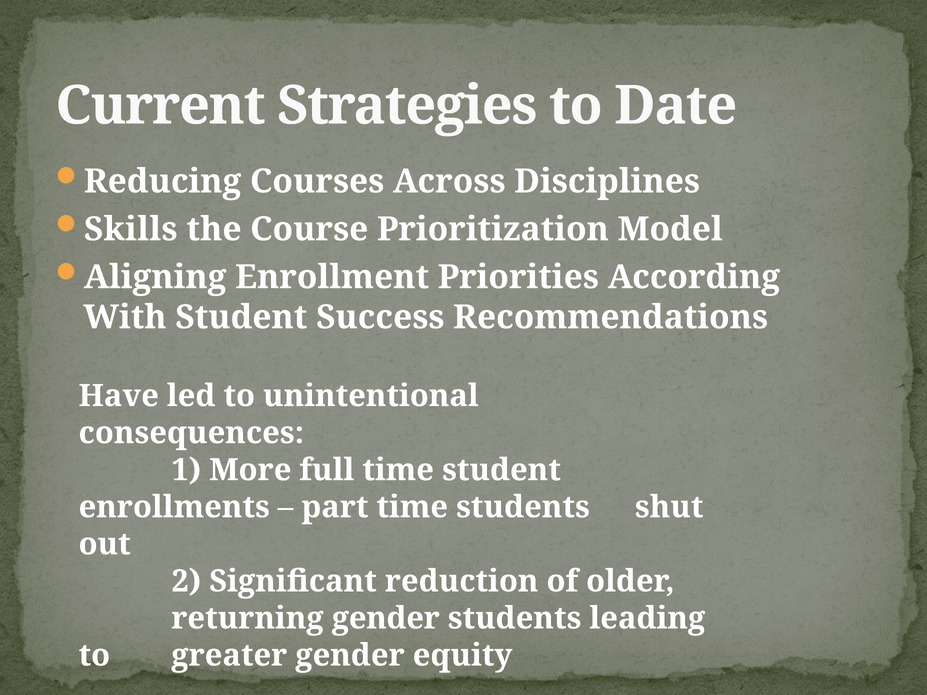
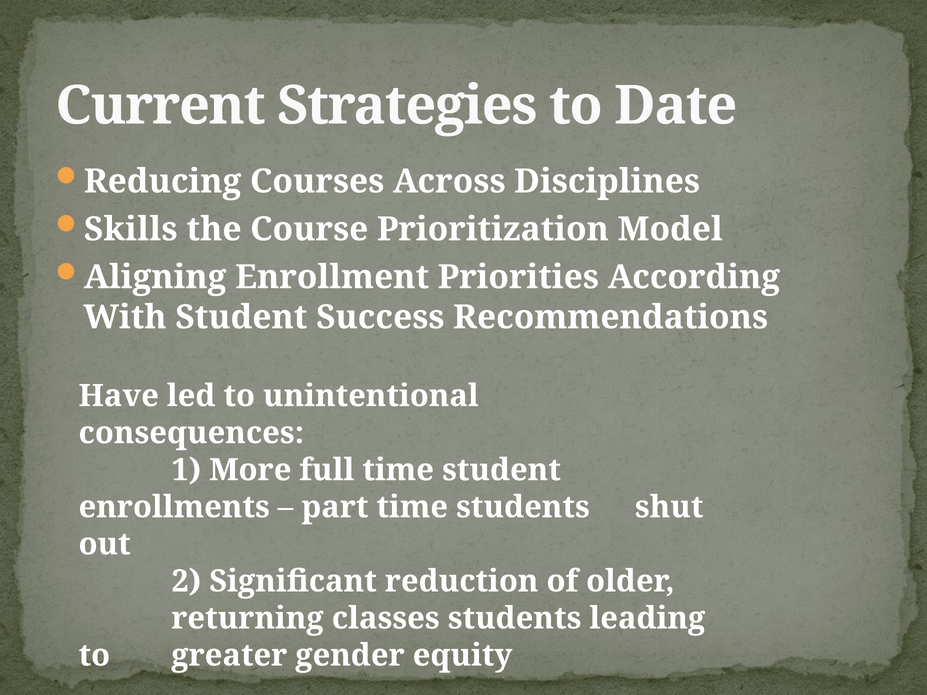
returning gender: gender -> classes
